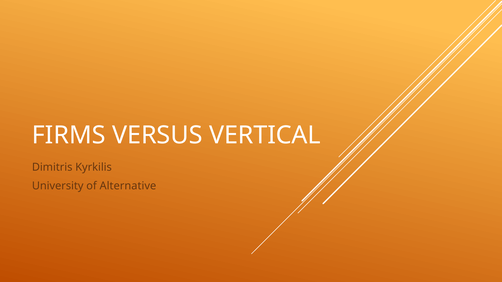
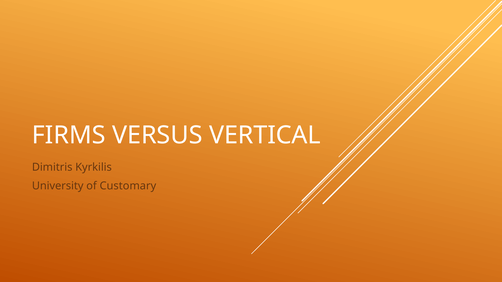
Alternative: Alternative -> Customary
